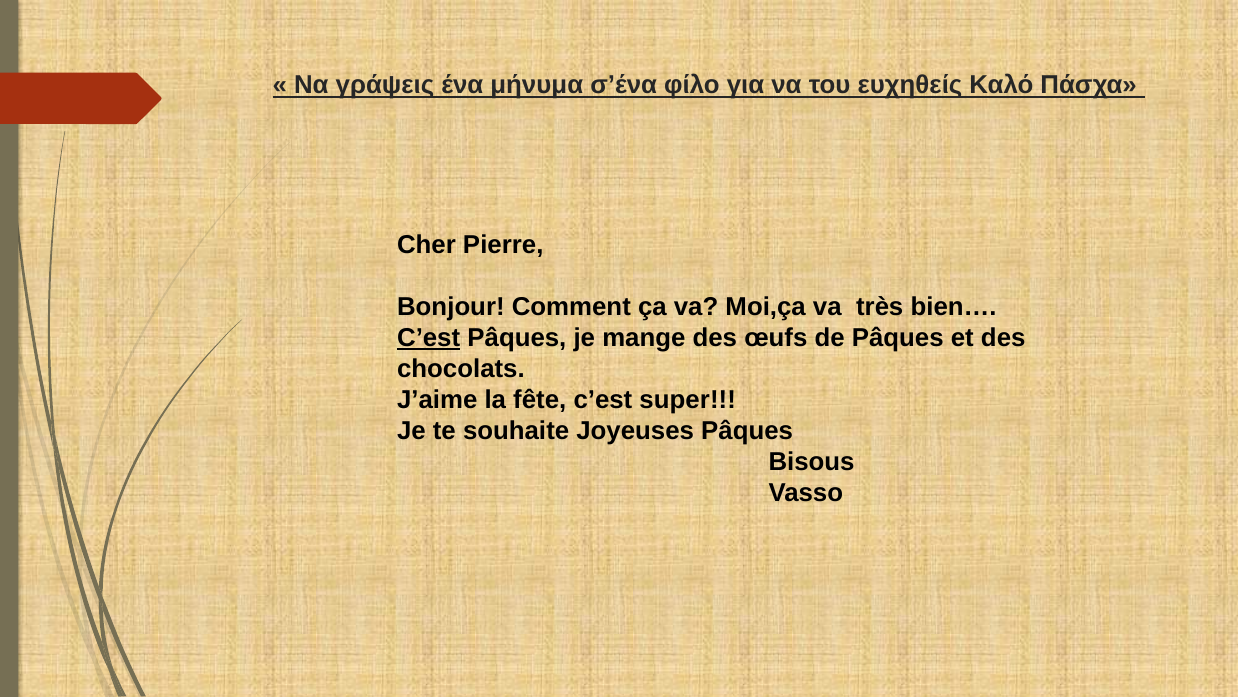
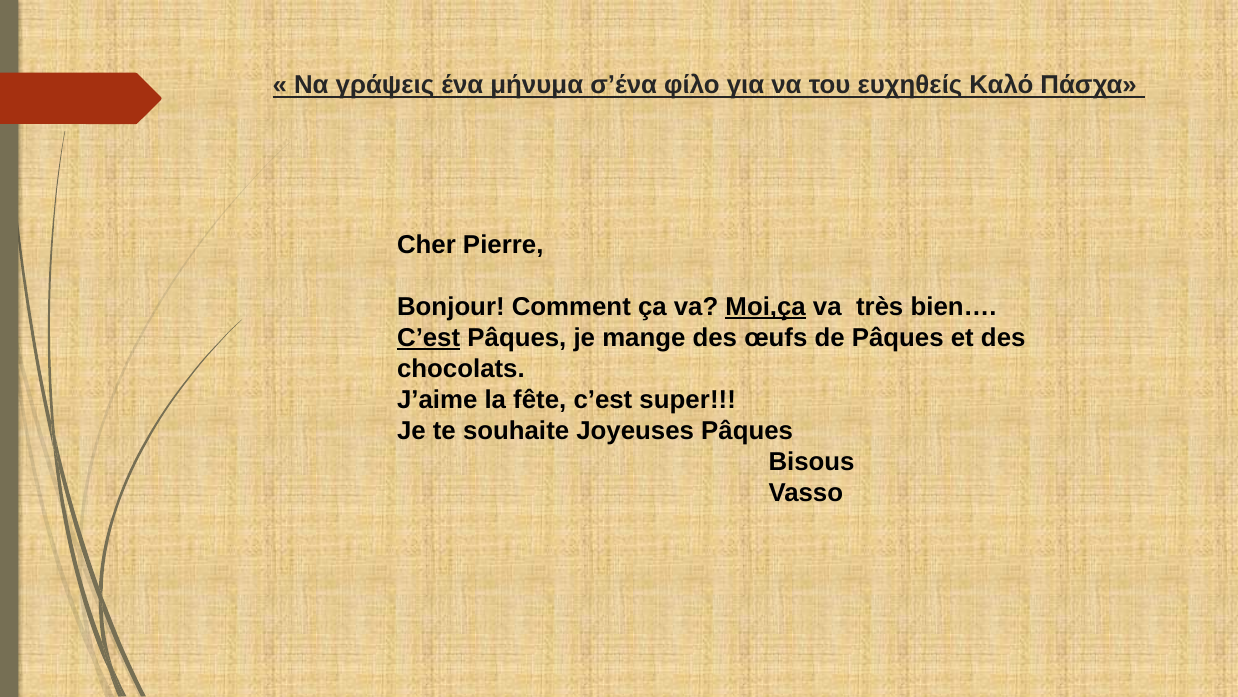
Moi,ça underline: none -> present
